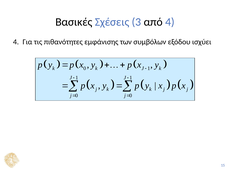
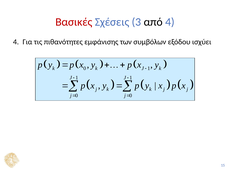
Βασικές colour: black -> red
